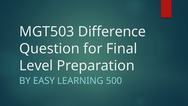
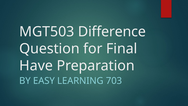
Level: Level -> Have
500: 500 -> 703
